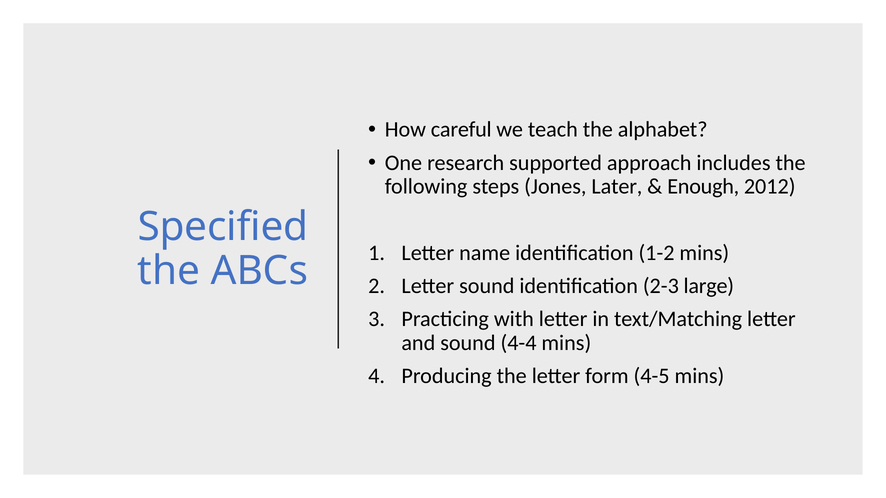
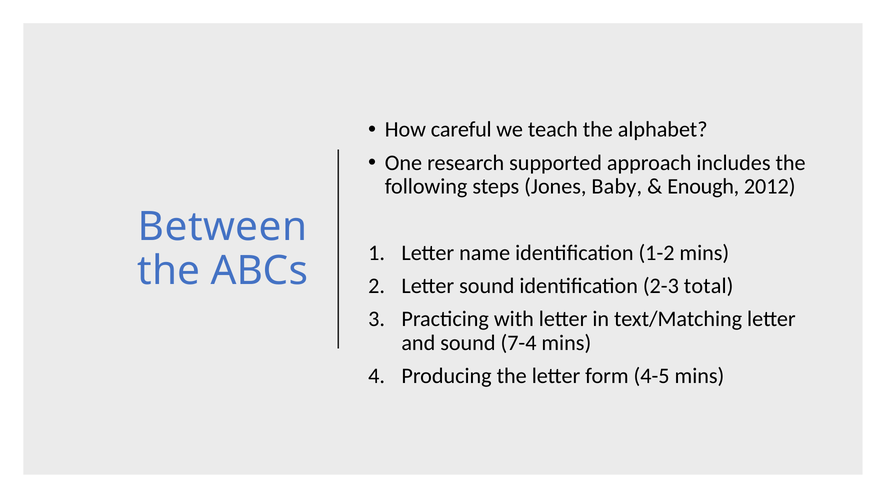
Later: Later -> Baby
Specified: Specified -> Between
large: large -> total
4-4: 4-4 -> 7-4
